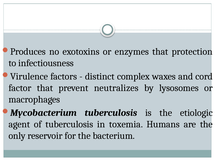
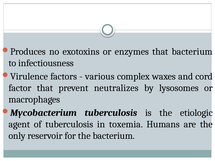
that protection: protection -> bacterium
distinct: distinct -> various
